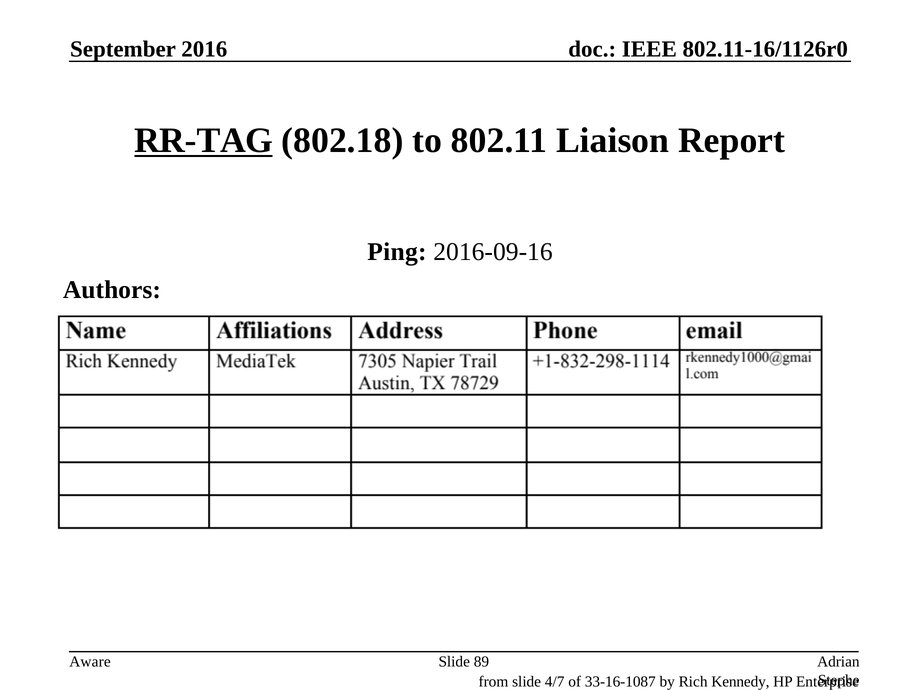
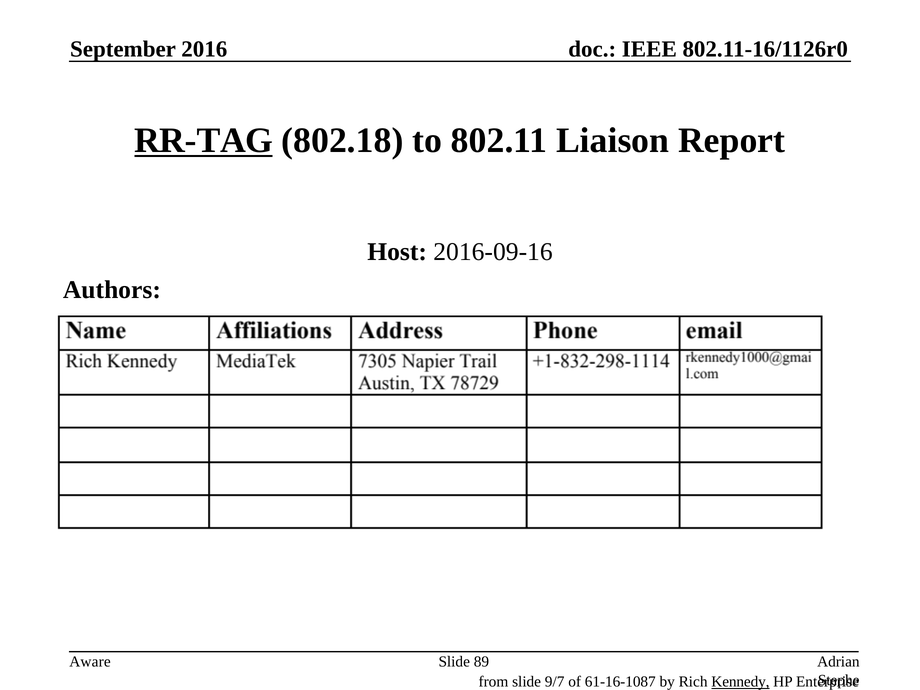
Ping: Ping -> Host
4/7: 4/7 -> 9/7
33-16-1087: 33-16-1087 -> 61-16-1087
Kennedy underline: none -> present
